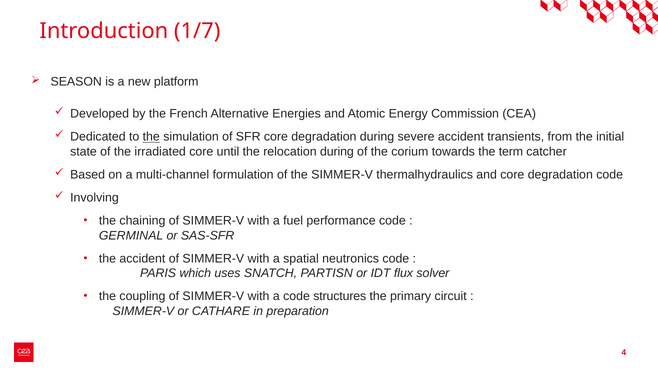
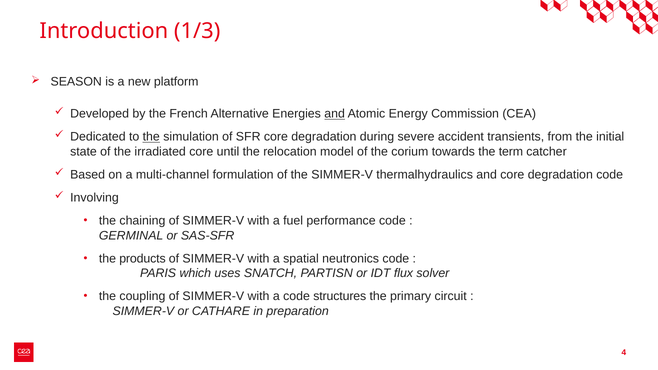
1/7: 1/7 -> 1/3
and at (335, 114) underline: none -> present
relocation during: during -> model
the accident: accident -> products
